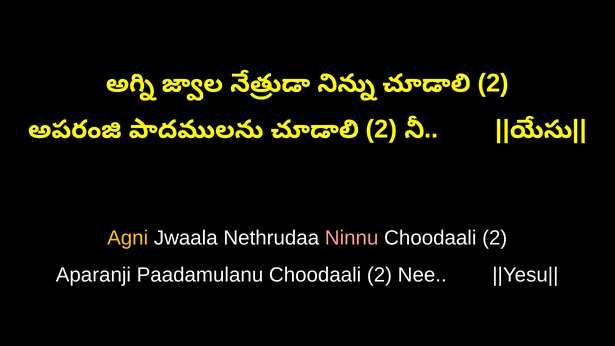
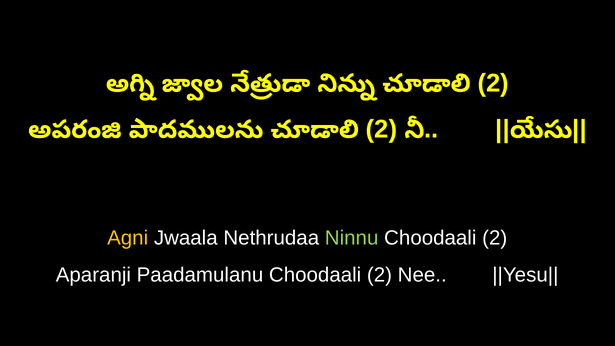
Ninnu colour: pink -> light green
